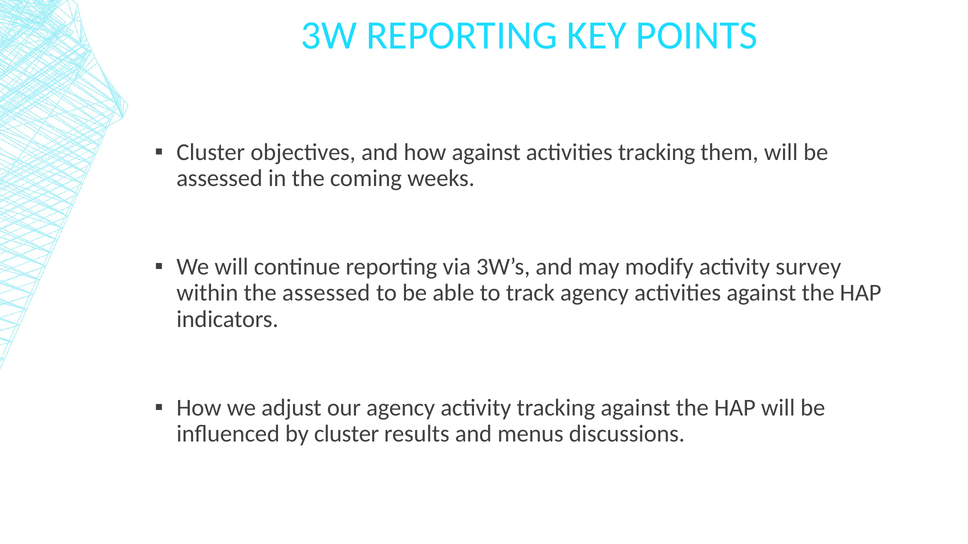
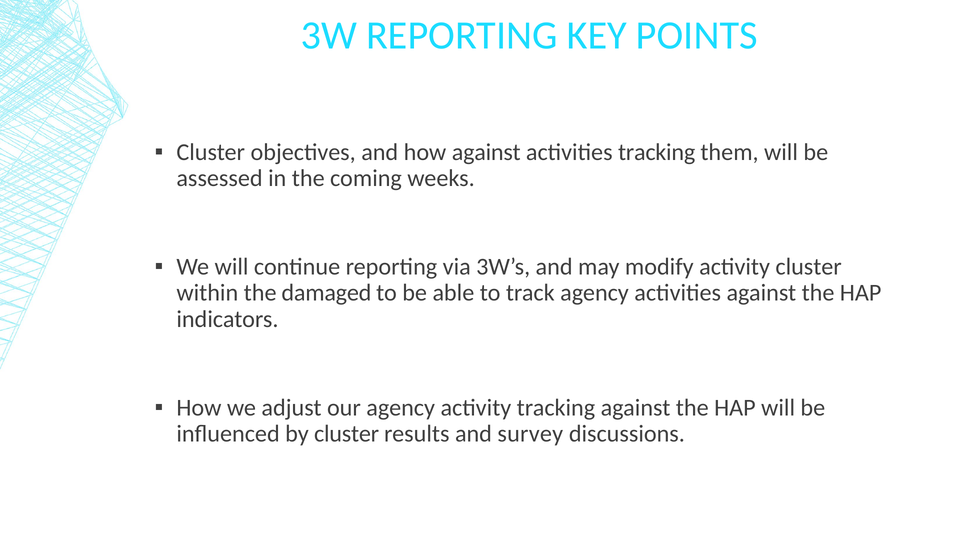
activity survey: survey -> cluster
the assessed: assessed -> damaged
menus: menus -> survey
